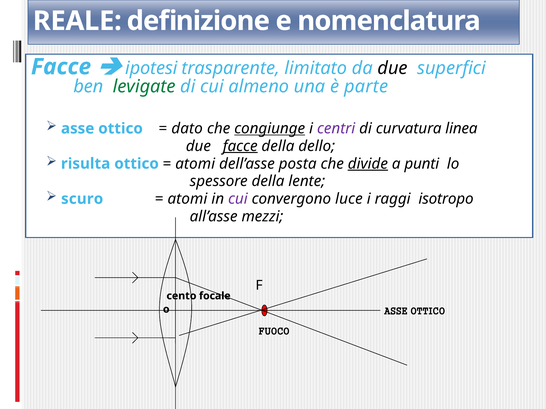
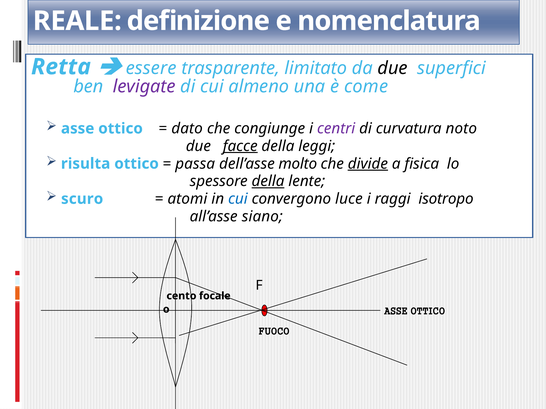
Facce at (61, 67): Facce -> Retta
ipotesi: ipotesi -> essere
levigate colour: green -> purple
parte: parte -> come
congiunge underline: present -> none
linea: linea -> noto
dello: dello -> leggi
atomi at (195, 164): atomi -> passa
posta: posta -> molto
punti: punti -> fisica
della at (268, 181) underline: none -> present
cui at (238, 199) colour: purple -> blue
mezzi: mezzi -> siano
